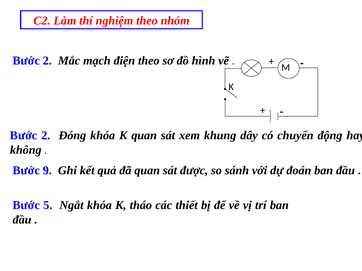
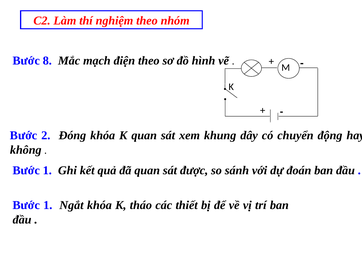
2 at (47, 61): 2 -> 8
9 at (47, 171): 9 -> 1
5 at (48, 206): 5 -> 1
